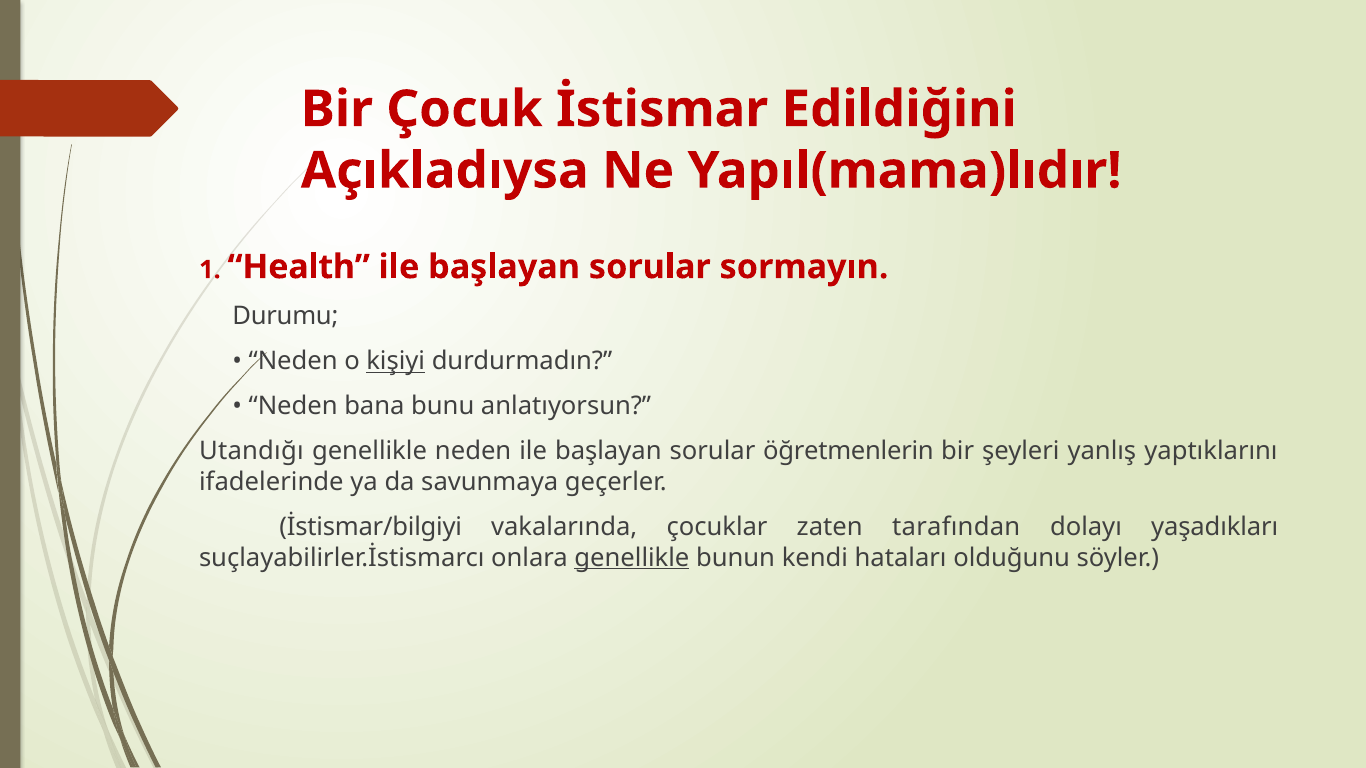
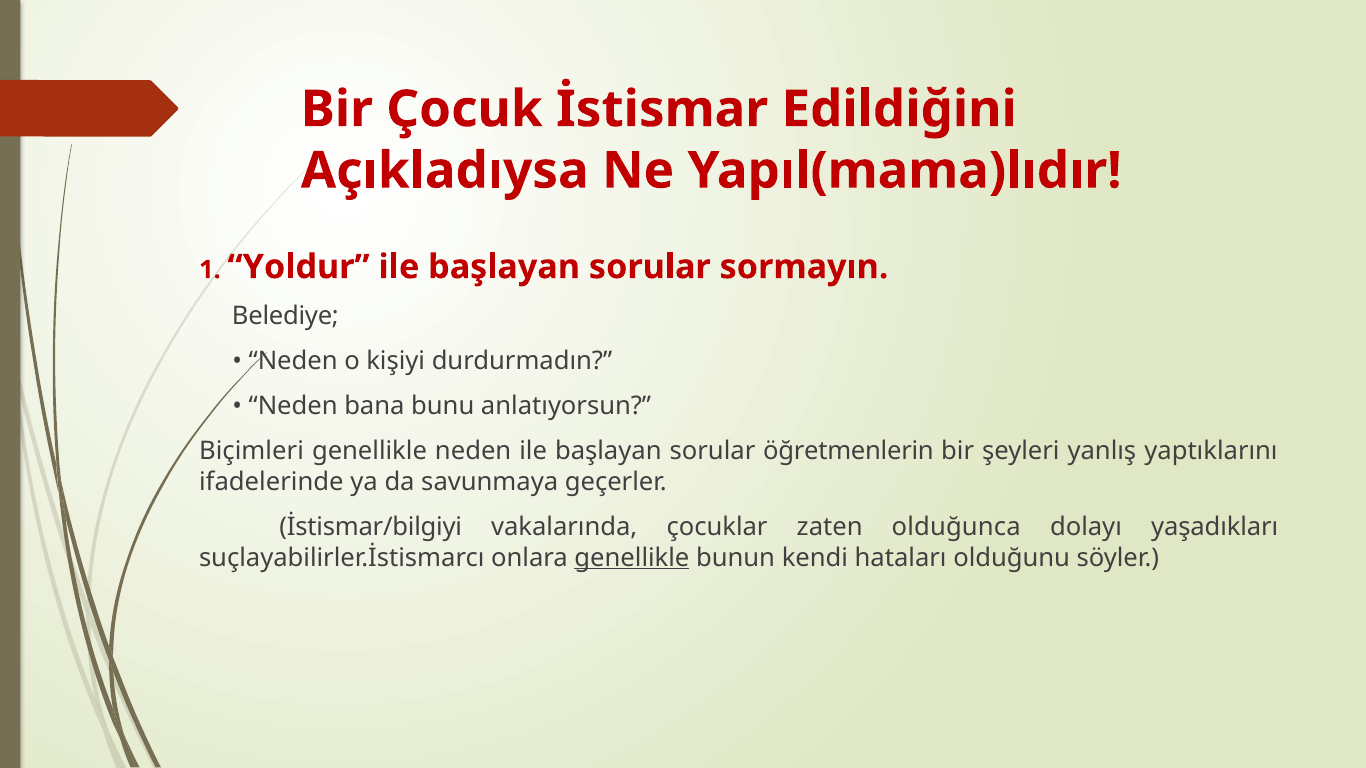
Health: Health -> Yoldur
Durumu: Durumu -> Belediye
kişiyi underline: present -> none
Utandığı: Utandığı -> Biçimleri
tarafından: tarafından -> olduğunca
